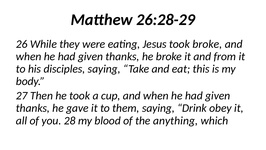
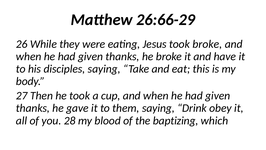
26:28-29: 26:28-29 -> 26:66-29
from: from -> have
anything: anything -> baptizing
